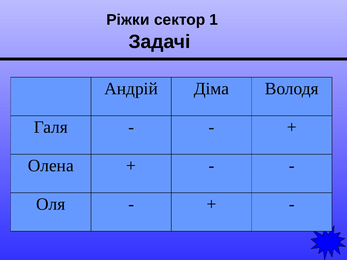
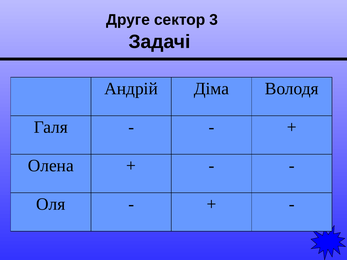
Ріжки: Ріжки -> Друге
1: 1 -> 3
